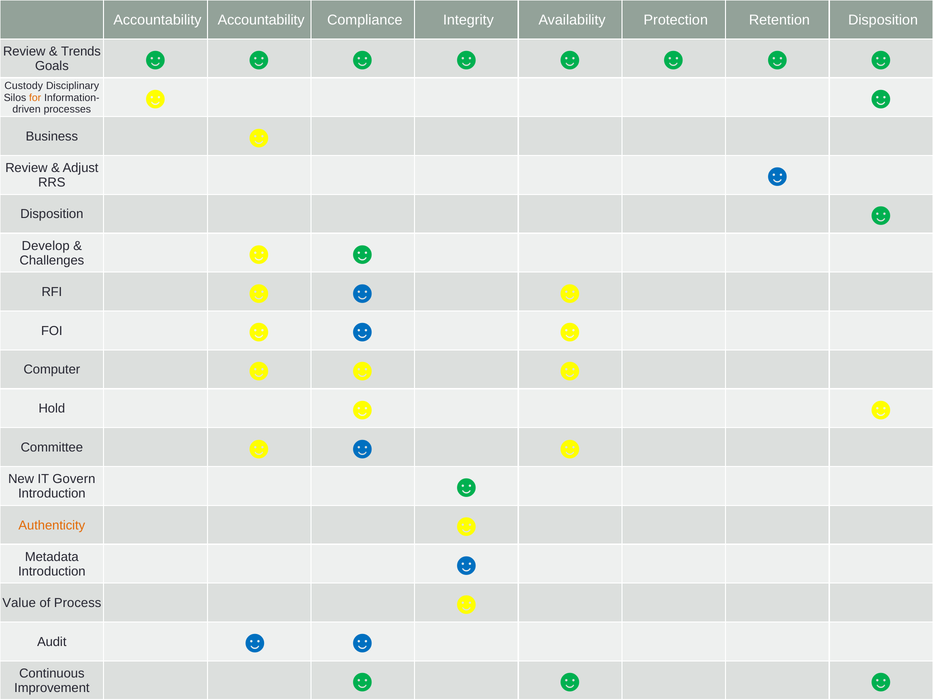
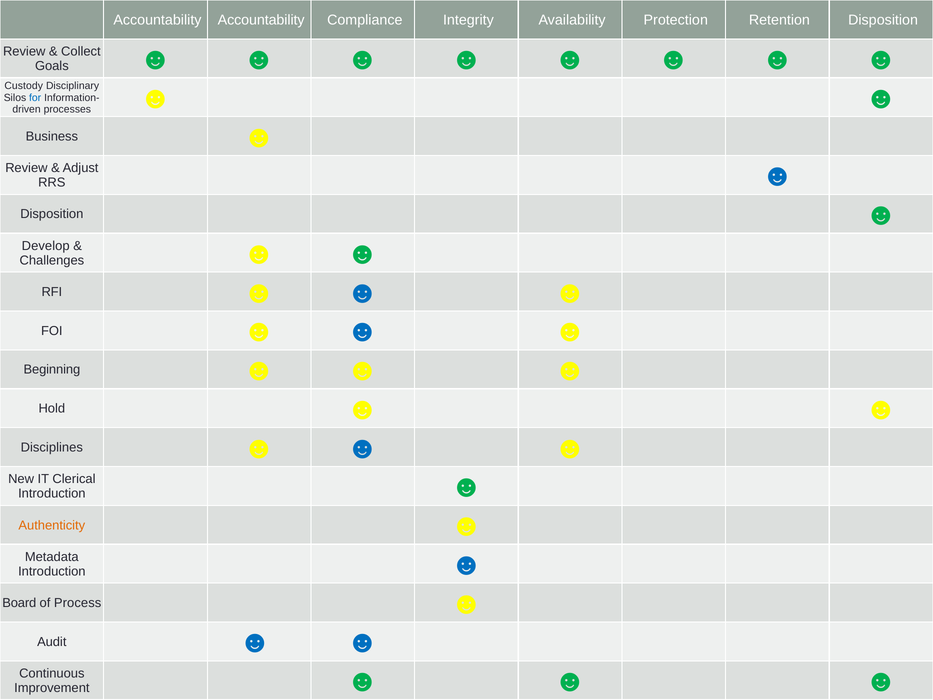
Trends: Trends -> Collect
for colour: orange -> blue
Computer: Computer -> Beginning
Committee: Committee -> Disciplines
Govern: Govern -> Clerical
Value: Value -> Board
